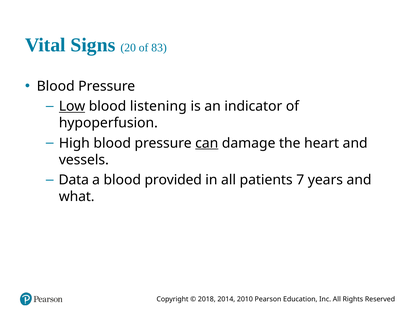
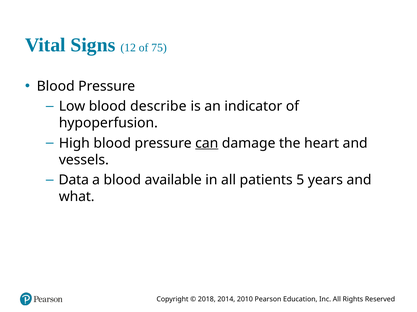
20: 20 -> 12
83: 83 -> 75
Low underline: present -> none
listening: listening -> describe
provided: provided -> available
7: 7 -> 5
